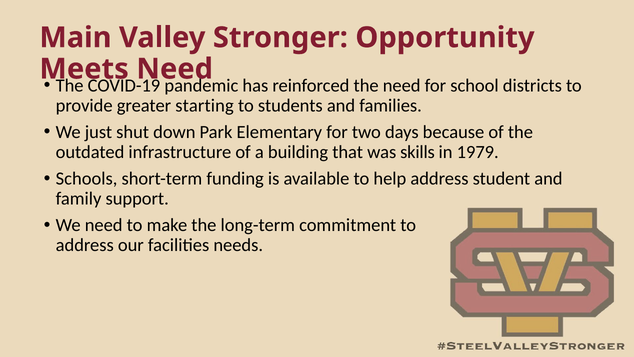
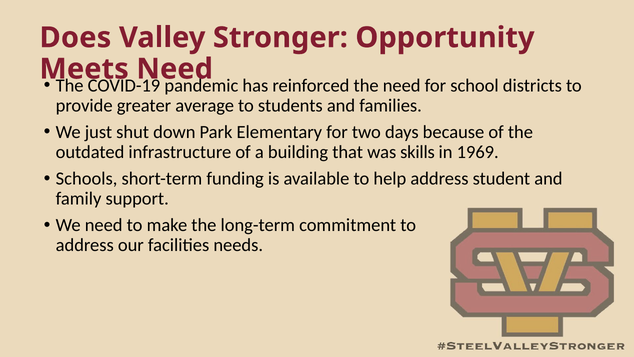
Main: Main -> Does
starting: starting -> average
1979: 1979 -> 1969
